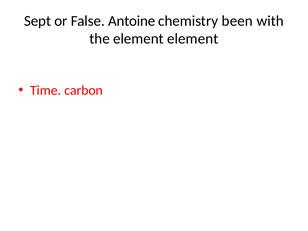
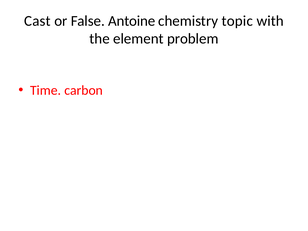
Sept: Sept -> Cast
been: been -> topic
element element: element -> problem
